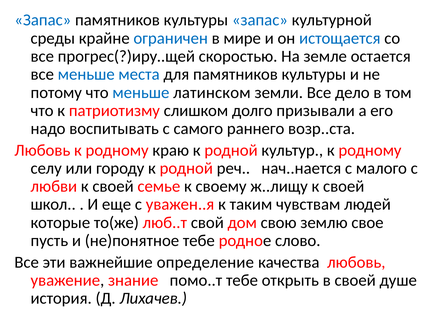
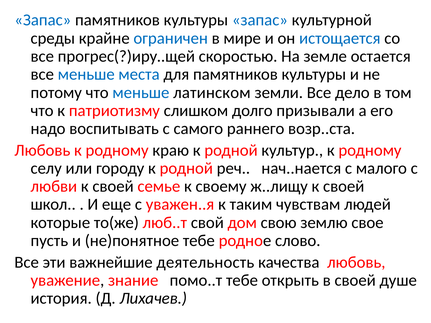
определение: определение -> деятельность
